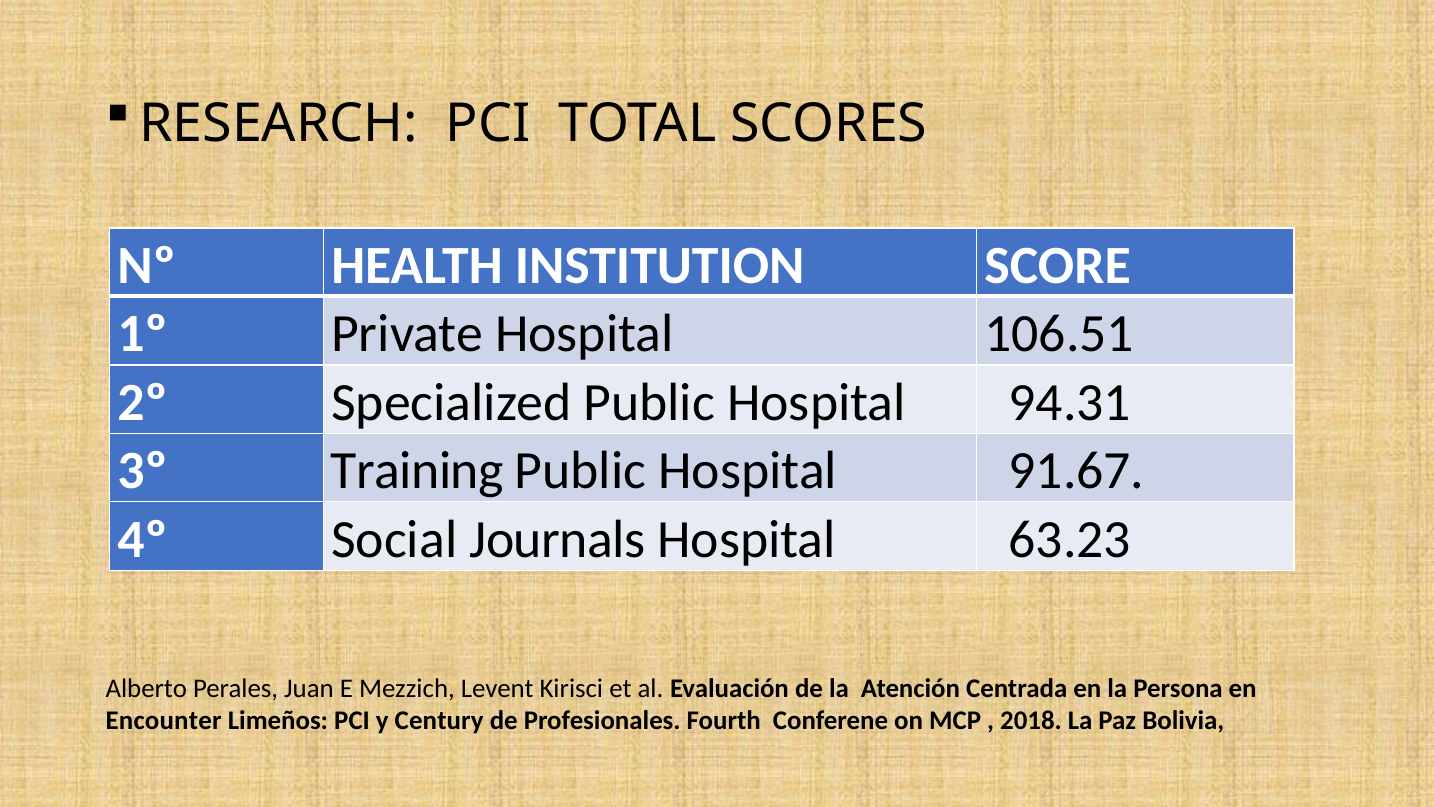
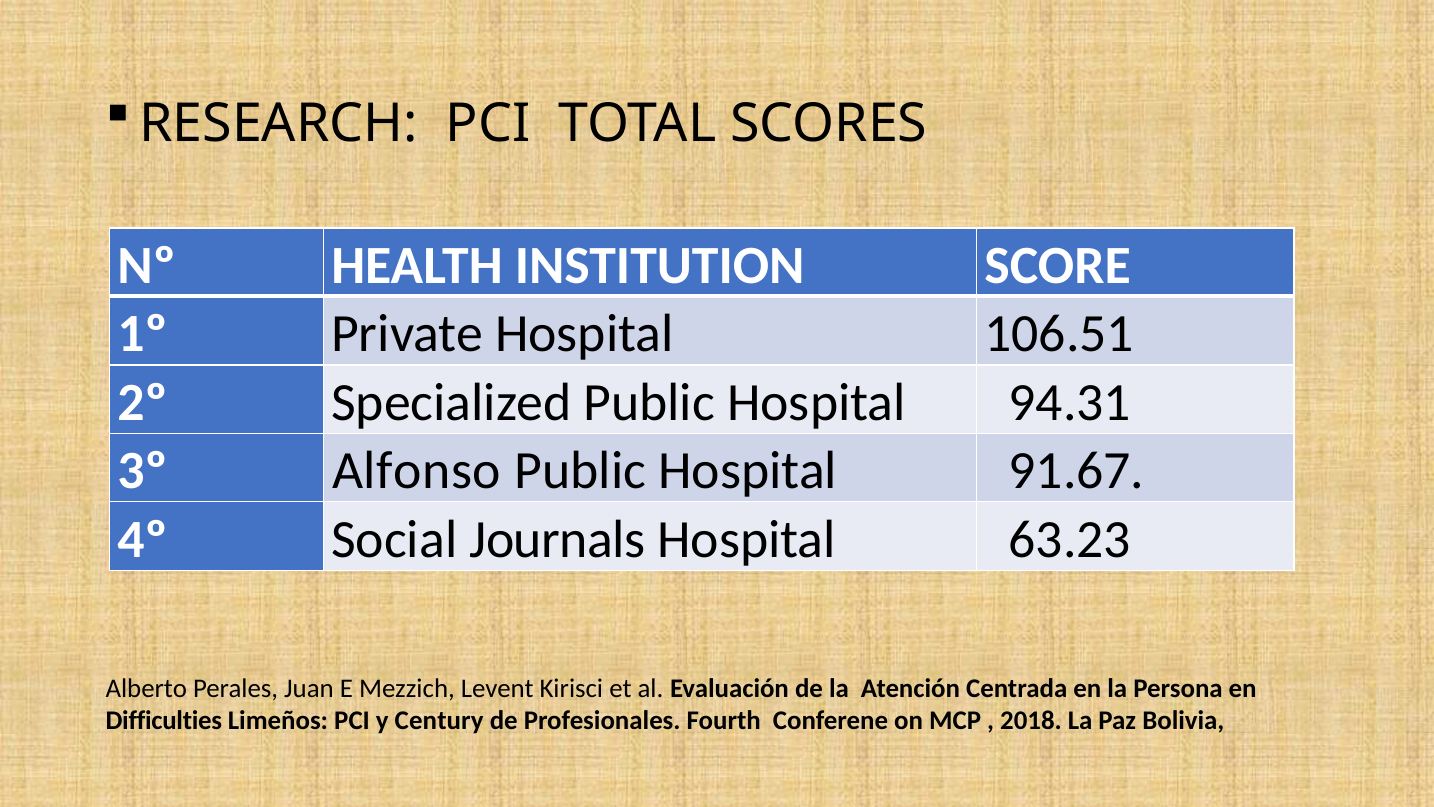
Training: Training -> Alfonso
Encounter: Encounter -> Difficulties
